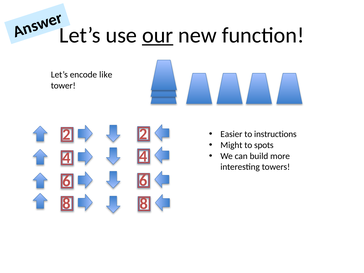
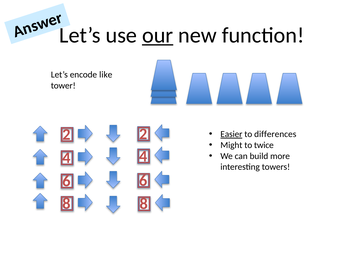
Easier underline: none -> present
instructions: instructions -> differences
spots: spots -> twice
